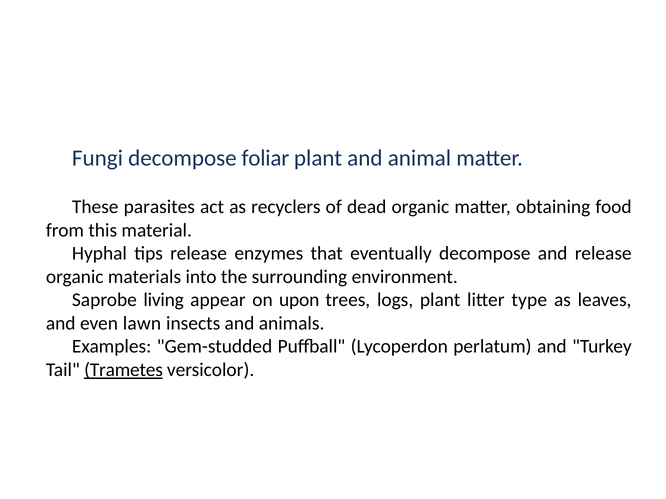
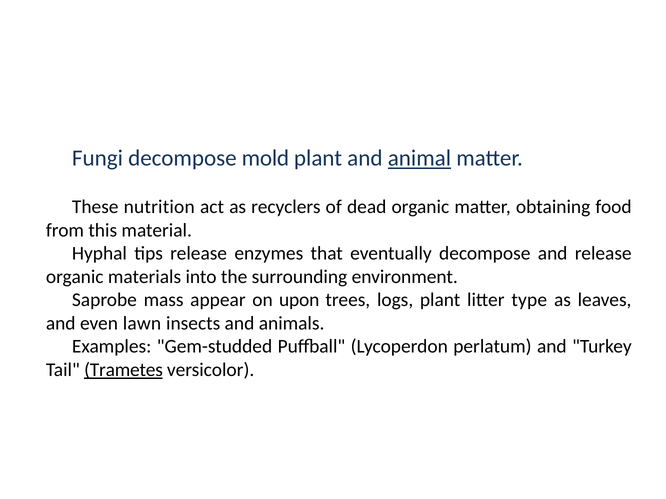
foliar: foliar -> mold
animal underline: none -> present
parasites: parasites -> nutrition
living: living -> mass
